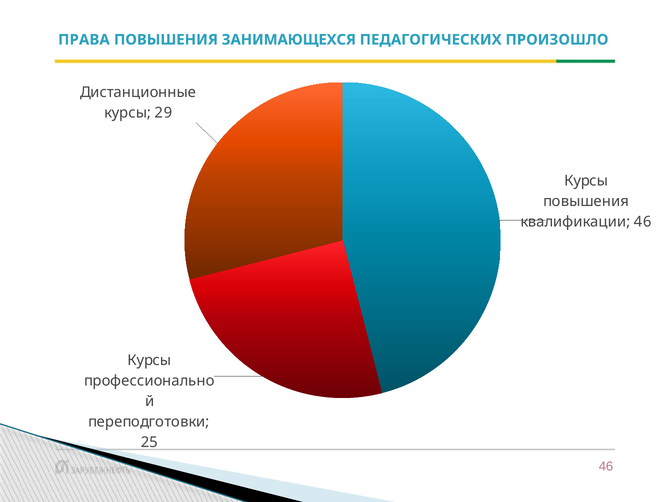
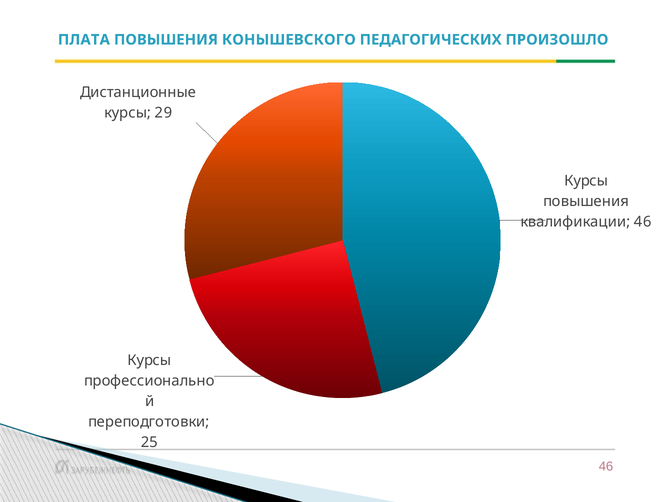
ПРАВА: ПРАВА -> ПЛАТА
ЗАНИМАЮЩЕХСЯ: ЗАНИМАЮЩЕХСЯ -> КОНЫШЕВСКОГО
